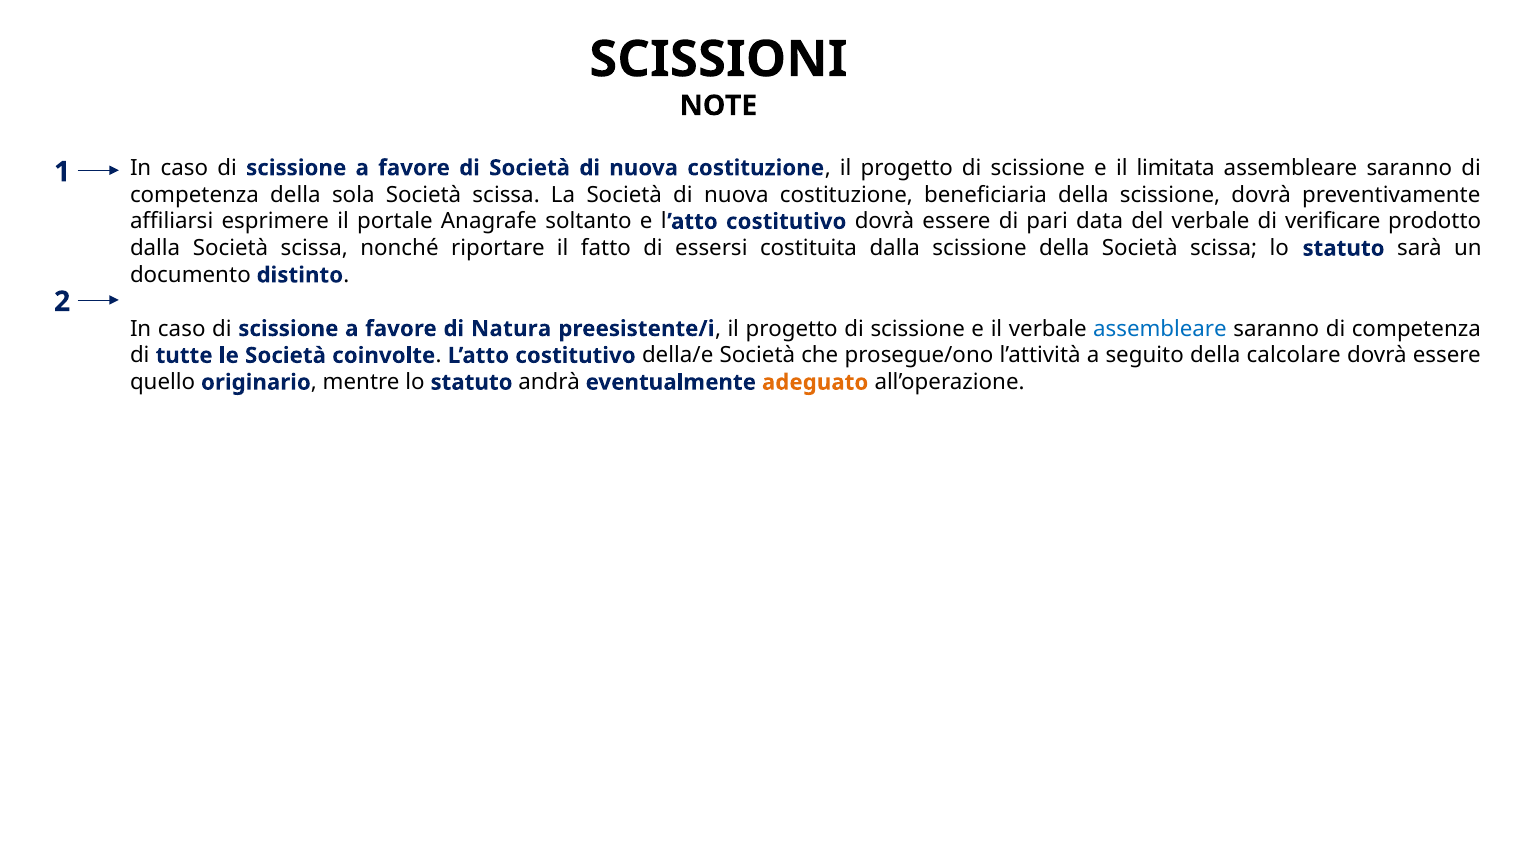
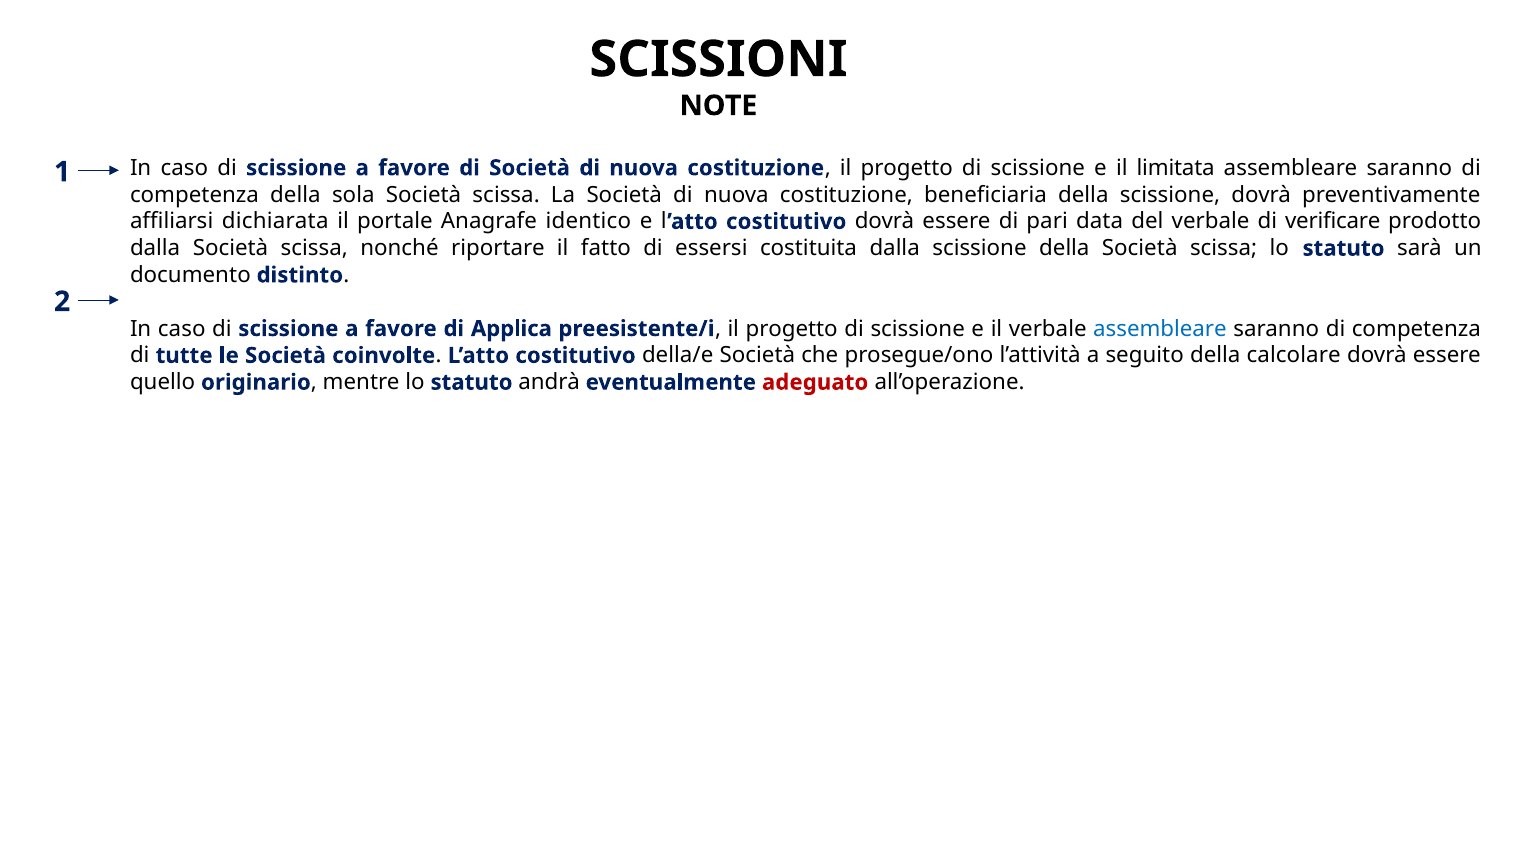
esprimere: esprimere -> dichiarata
soltanto: soltanto -> identico
Natura: Natura -> Applica
adeguato colour: orange -> red
